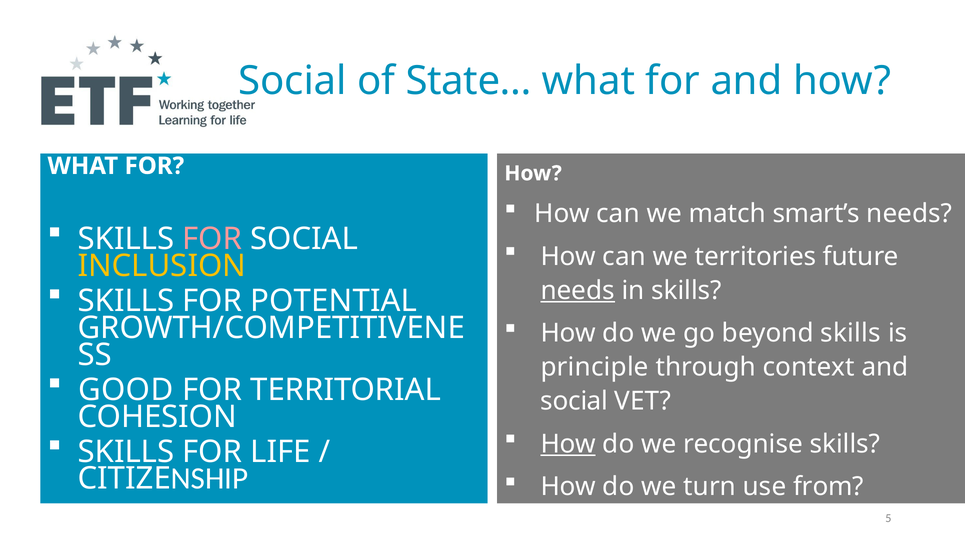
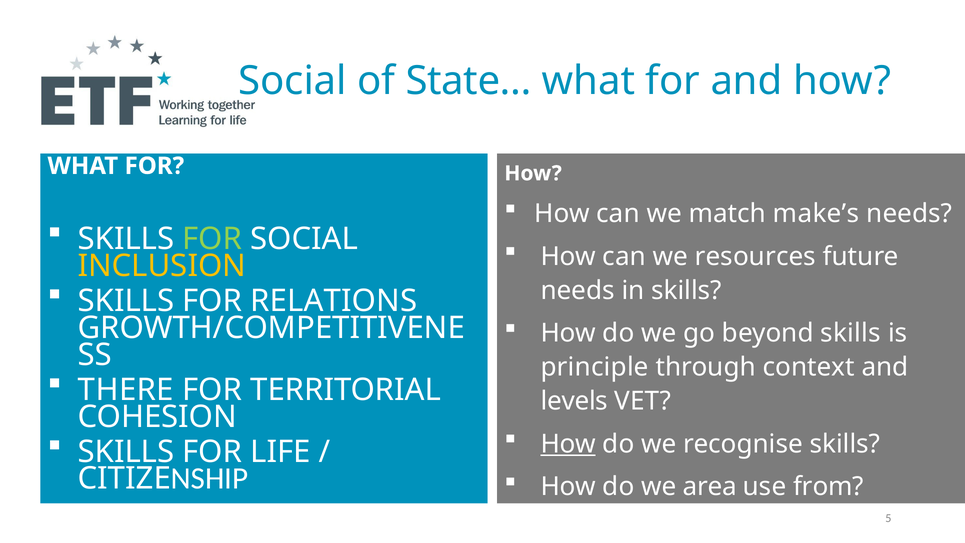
smart’s: smart’s -> make’s
FOR at (212, 239) colour: pink -> light green
territories: territories -> resources
needs at (578, 290) underline: present -> none
POTENTIAL: POTENTIAL -> RELATIONS
GOOD: GOOD -> THERE
social at (574, 401): social -> levels
turn: turn -> area
